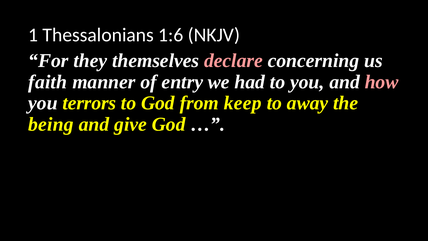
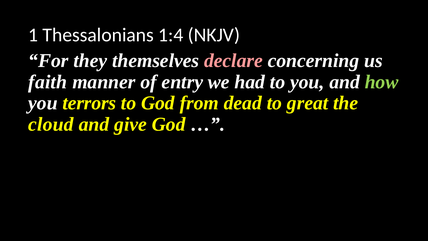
1:6: 1:6 -> 1:4
how colour: pink -> light green
keep: keep -> dead
away: away -> great
being: being -> cloud
